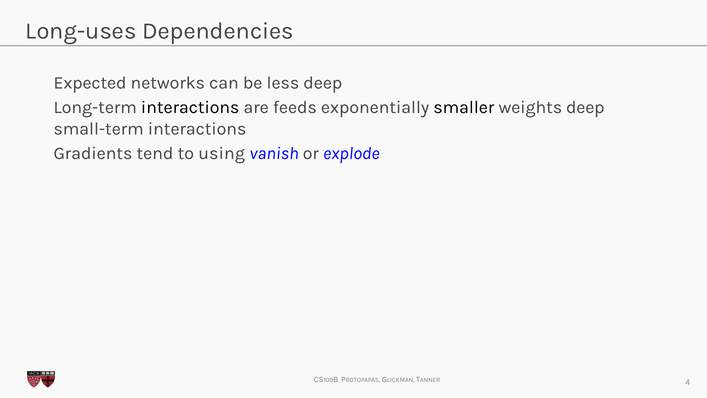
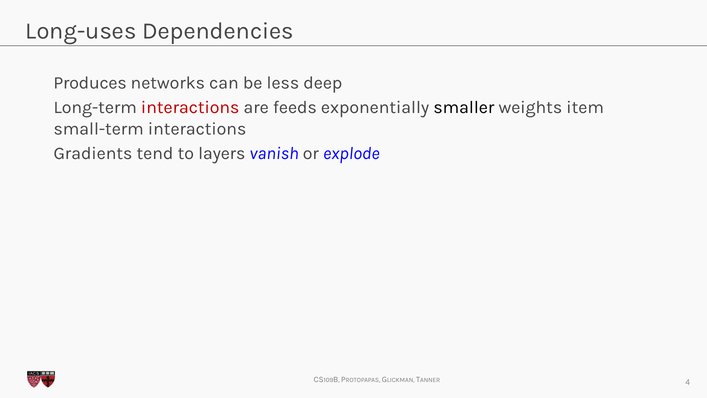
Expected: Expected -> Produces
interactions at (190, 107) colour: black -> red
weights deep: deep -> item
using: using -> layers
